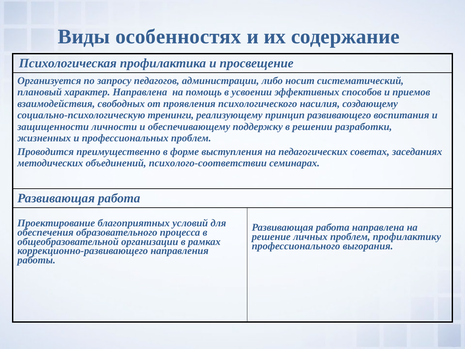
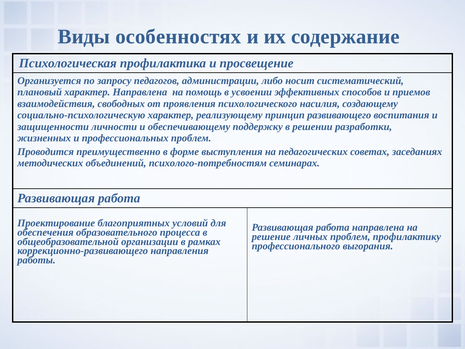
социально-психологическую тренинги: тренинги -> характер
психолого-соответствии: психолого-соответствии -> психолого-потребностям
